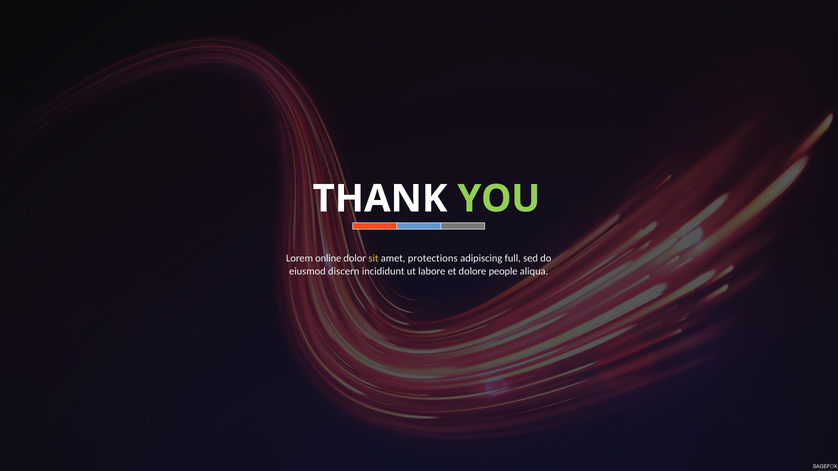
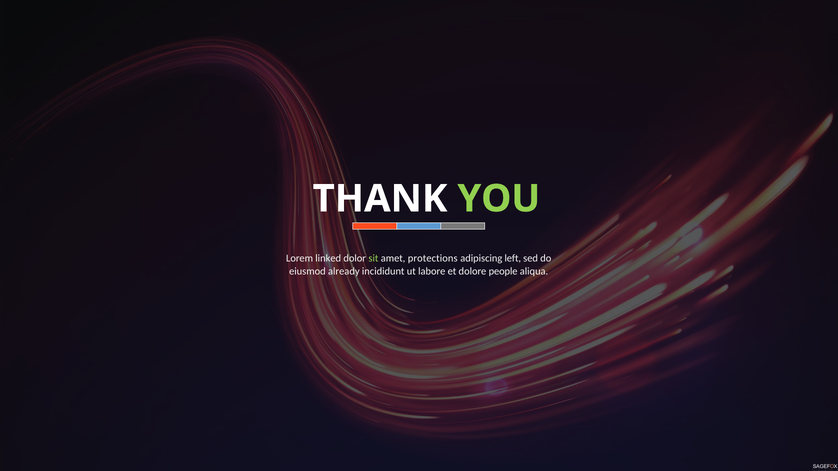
online: online -> linked
sit colour: yellow -> light green
full: full -> left
discern: discern -> already
